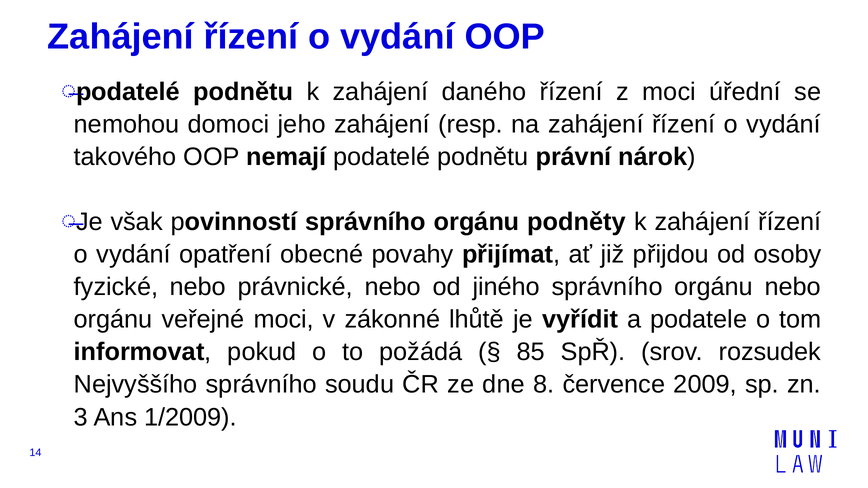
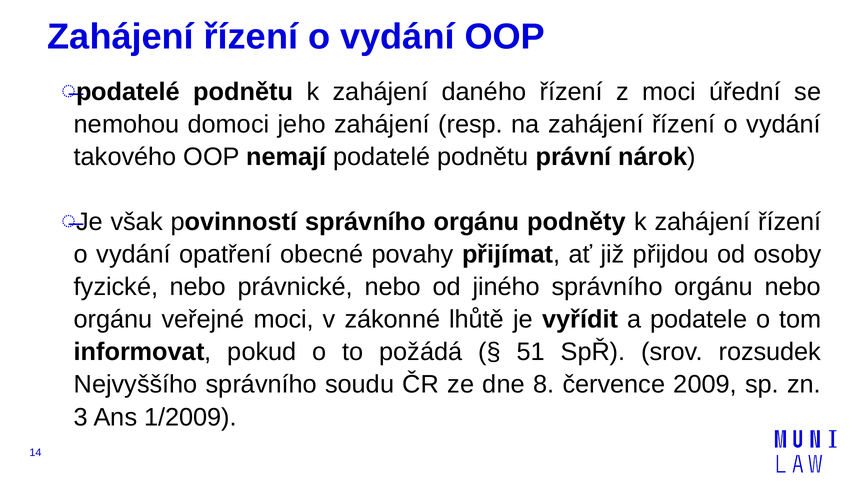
85: 85 -> 51
